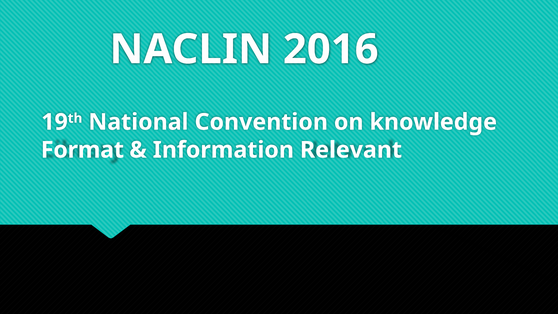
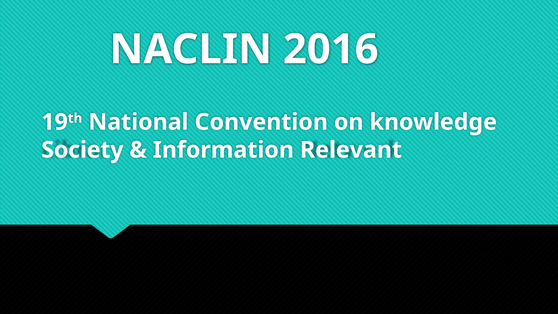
Format: Format -> Society
